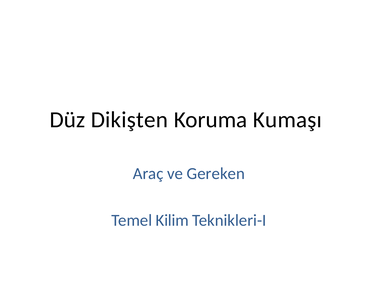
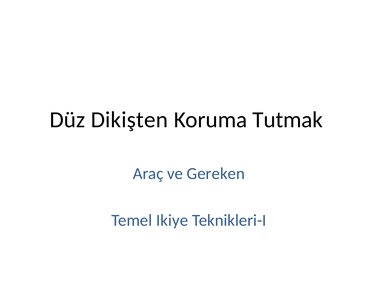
Kumaşı: Kumaşı -> Tutmak
Kilim: Kilim -> Ikiye
